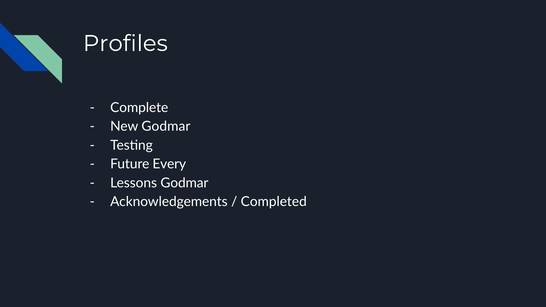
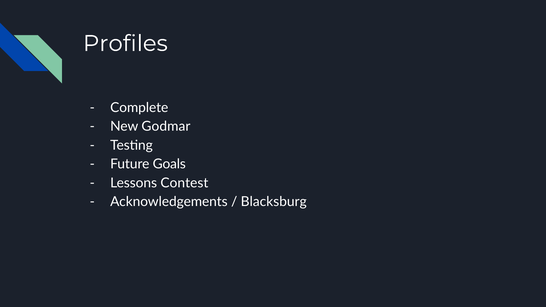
Every: Every -> Goals
Lessons Godmar: Godmar -> Contest
Completed: Completed -> Blacksburg
